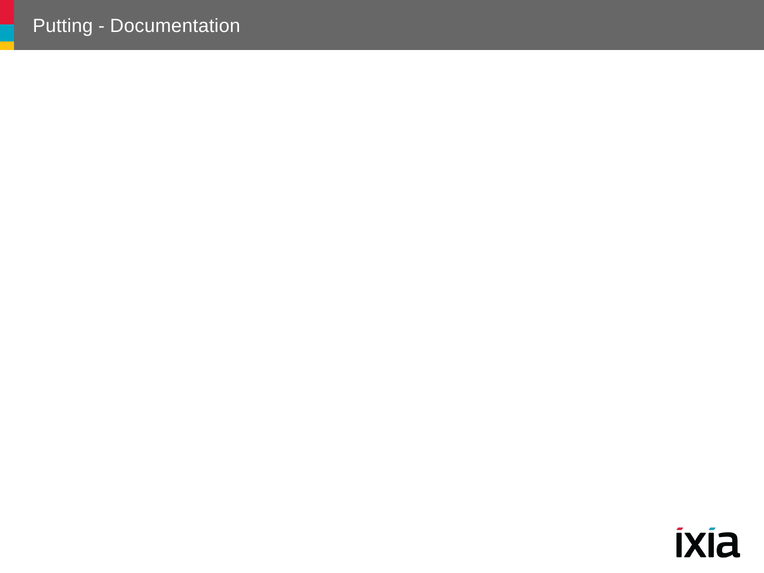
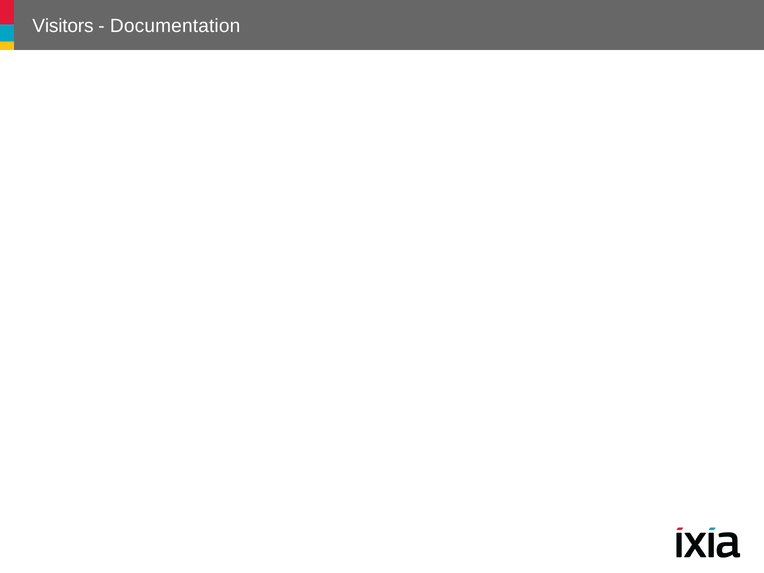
Putting: Putting -> Visitors
